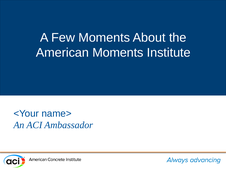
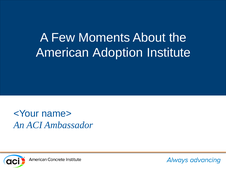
American Moments: Moments -> Adoption
